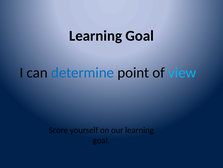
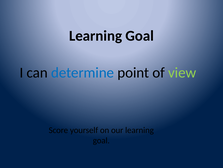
view colour: light blue -> light green
